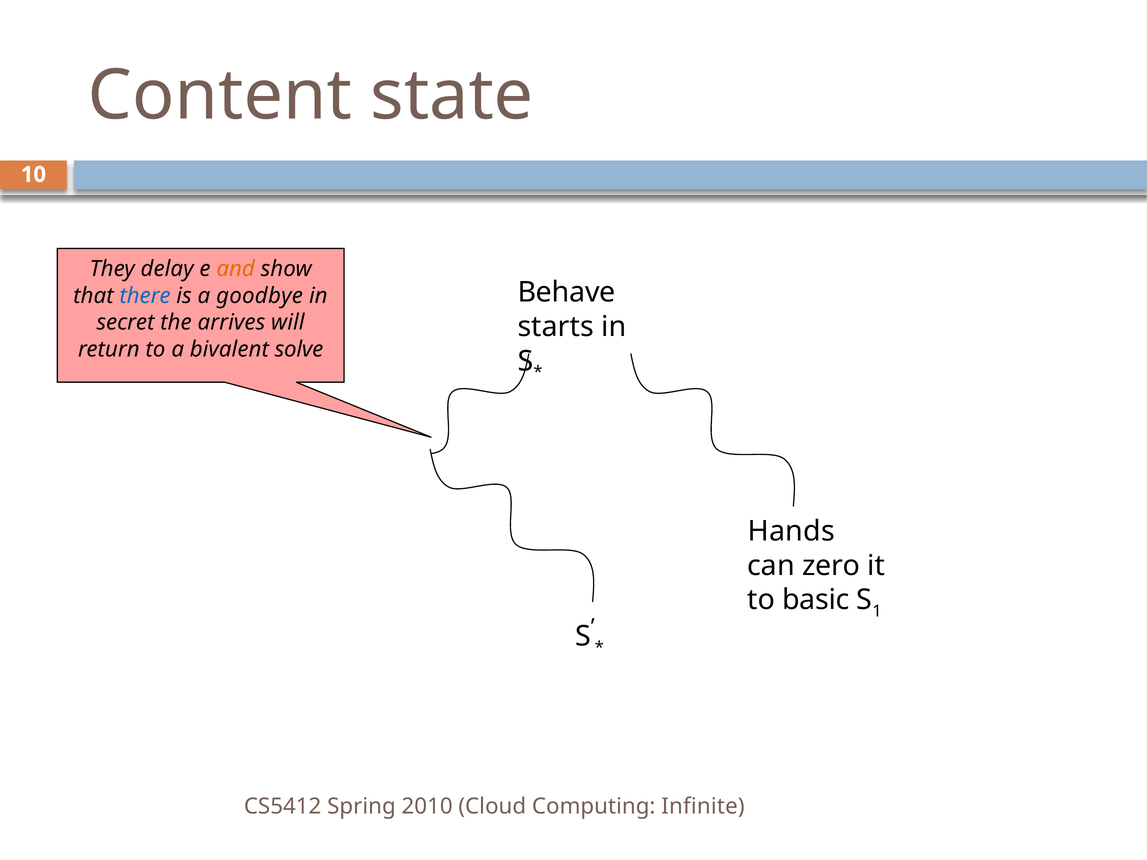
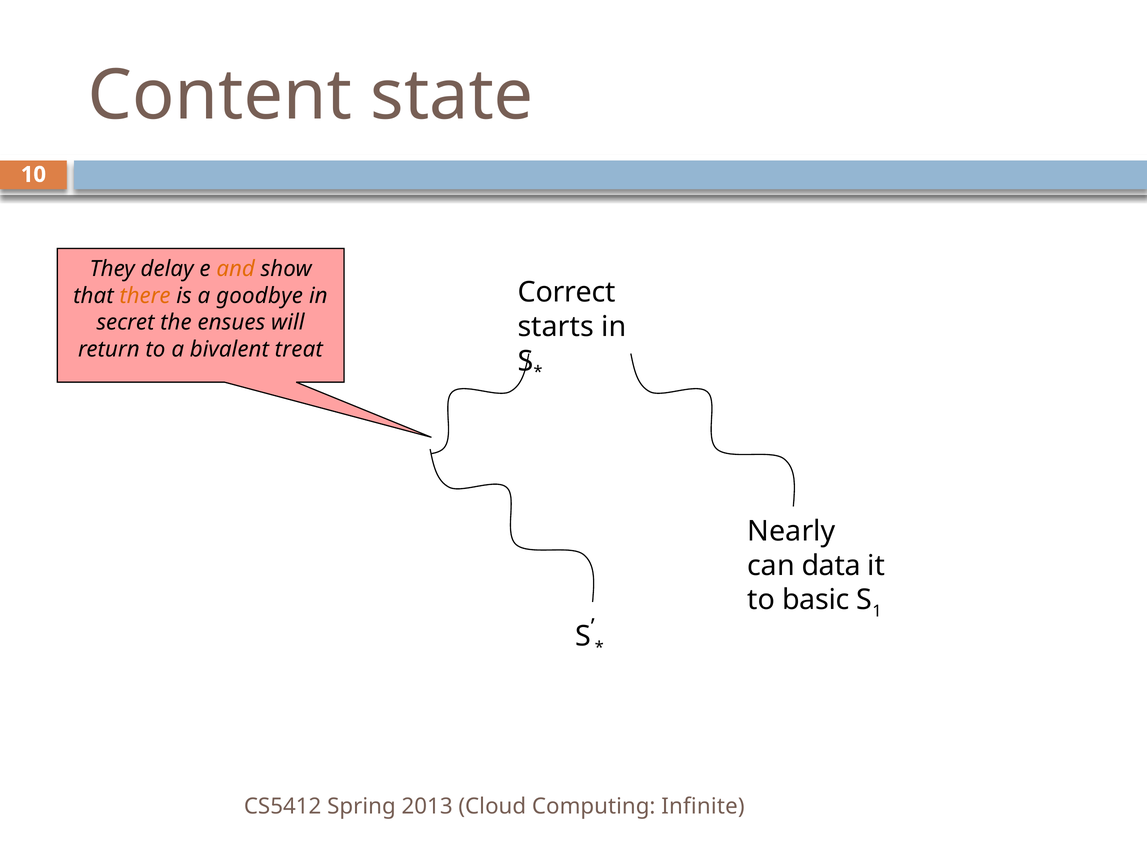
Behave: Behave -> Correct
there colour: blue -> orange
arrives: arrives -> ensues
solve: solve -> treat
Hands: Hands -> Nearly
zero: zero -> data
2010: 2010 -> 2013
